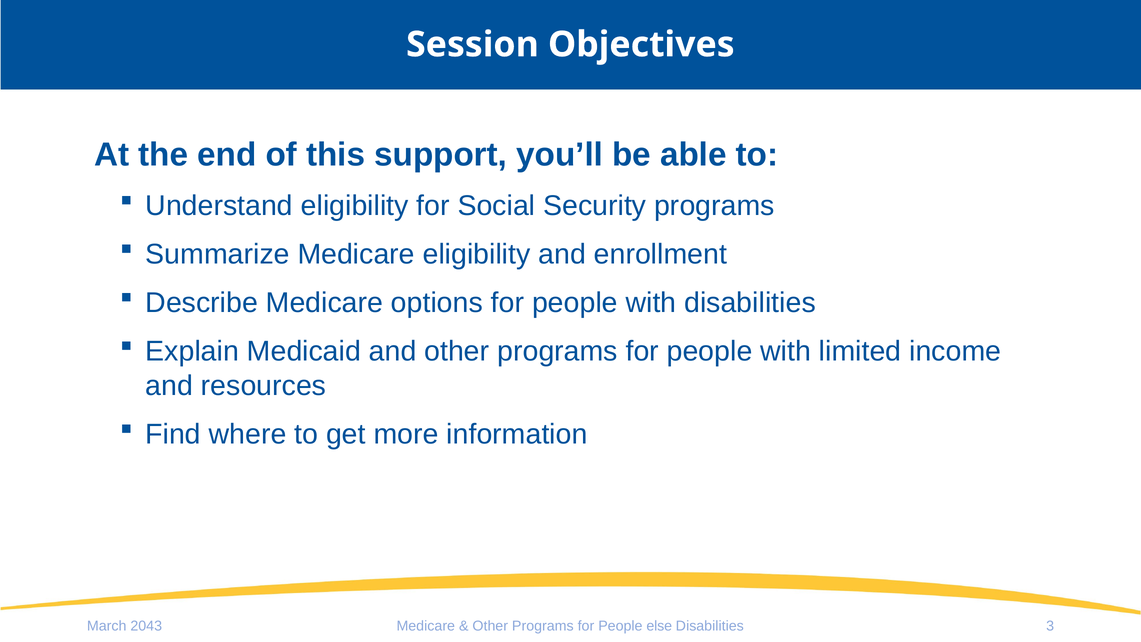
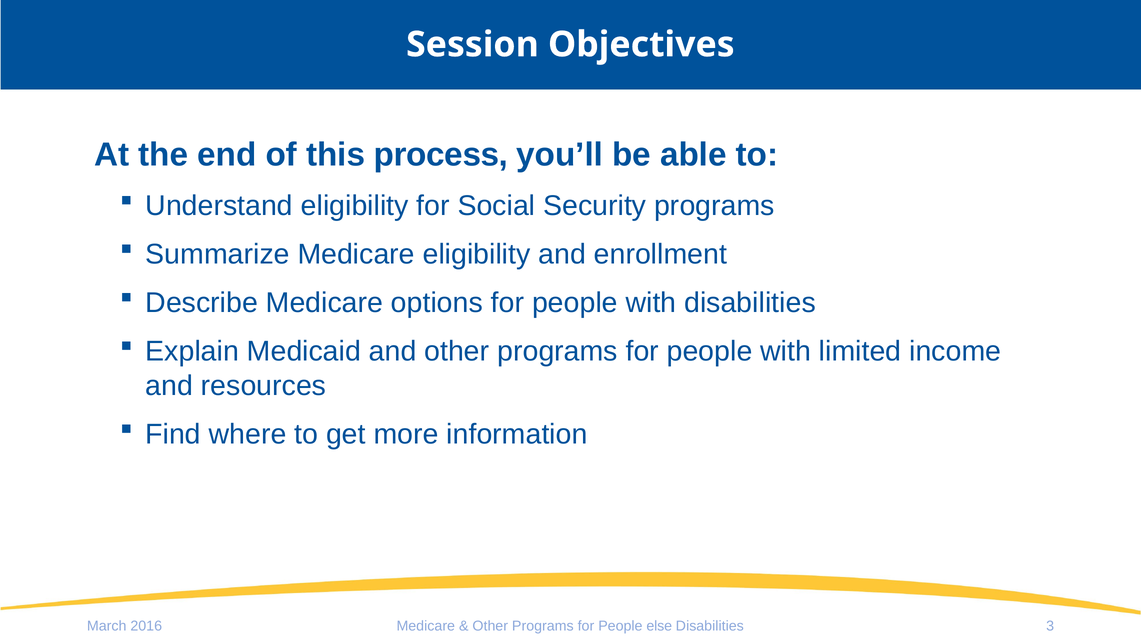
support: support -> process
2043: 2043 -> 2016
